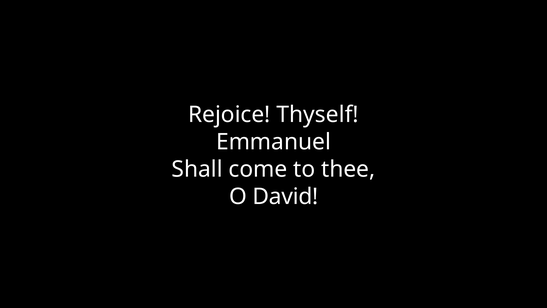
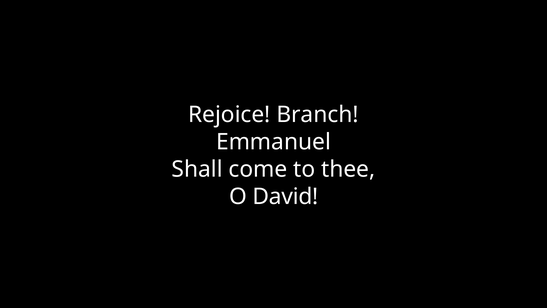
Thyself: Thyself -> Branch
